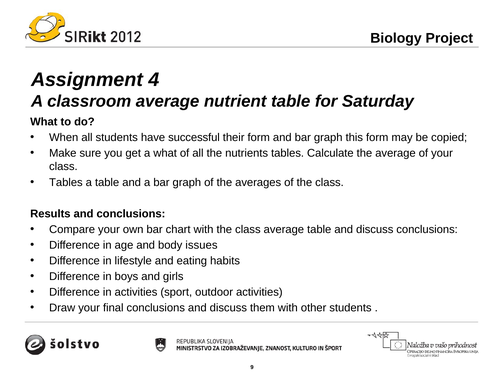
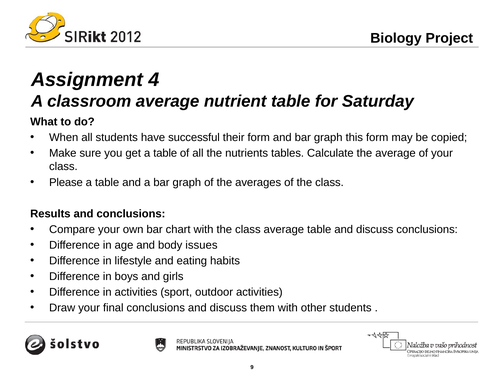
get a what: what -> table
Tables at (66, 182): Tables -> Please
